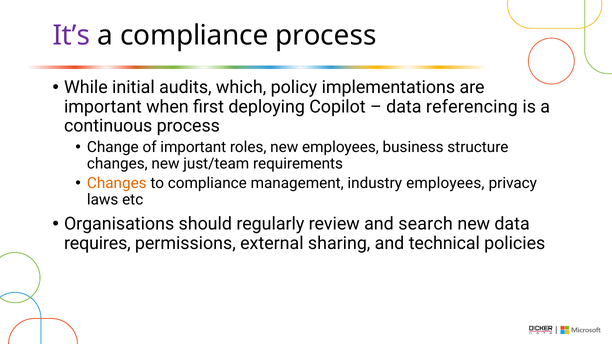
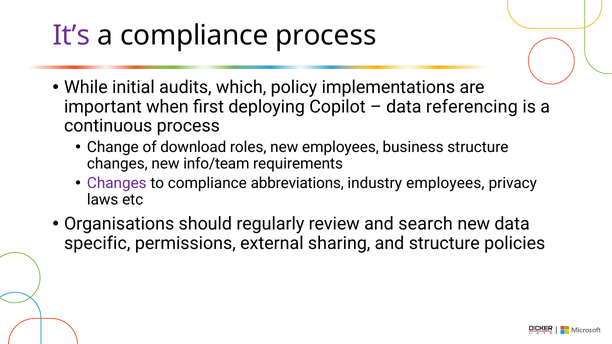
of important: important -> download
just/team: just/team -> info/team
Changes at (117, 183) colour: orange -> purple
management: management -> abbreviations
requires: requires -> specific
and technical: technical -> structure
